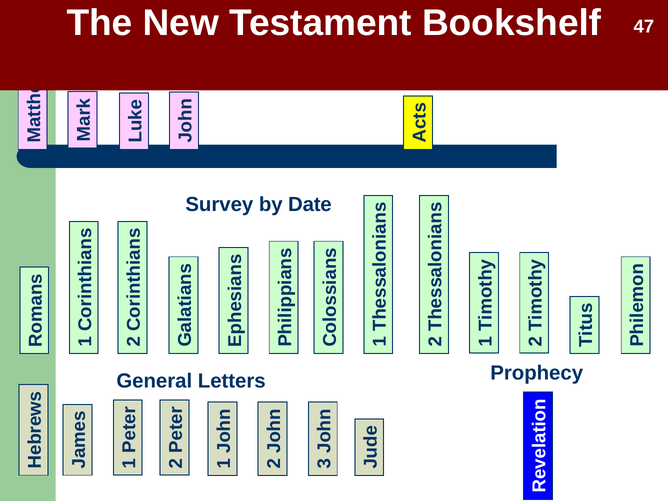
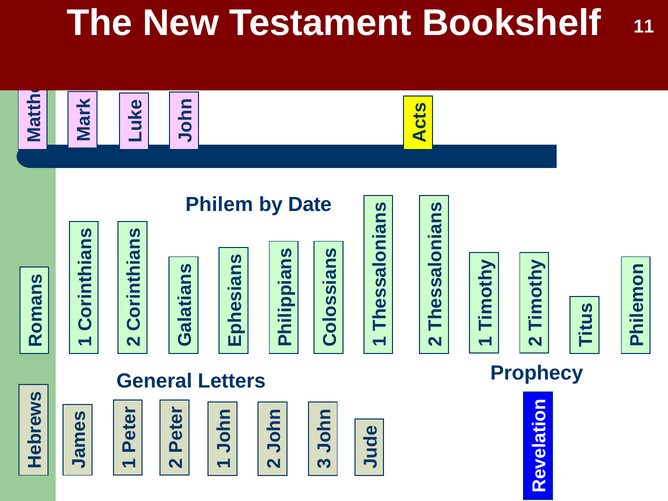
47: 47 -> 11
Survey: Survey -> Philem
